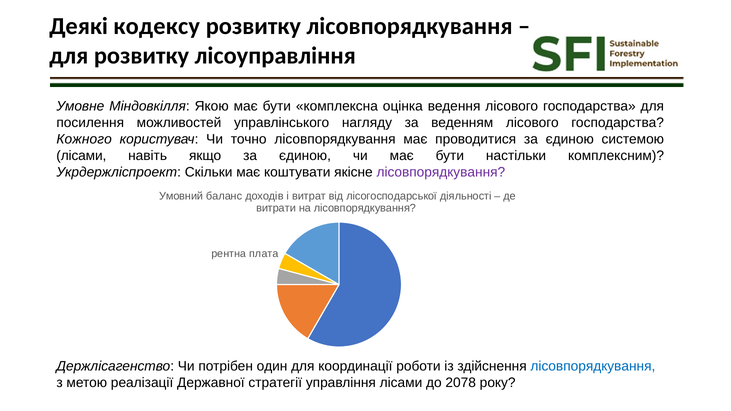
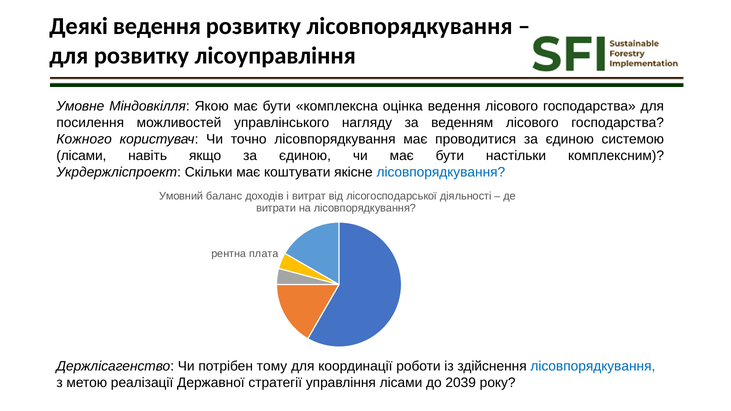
Деякі кодексу: кодексу -> ведення
лісовпорядкування at (441, 172) colour: purple -> blue
один: один -> тому
2078: 2078 -> 2039
